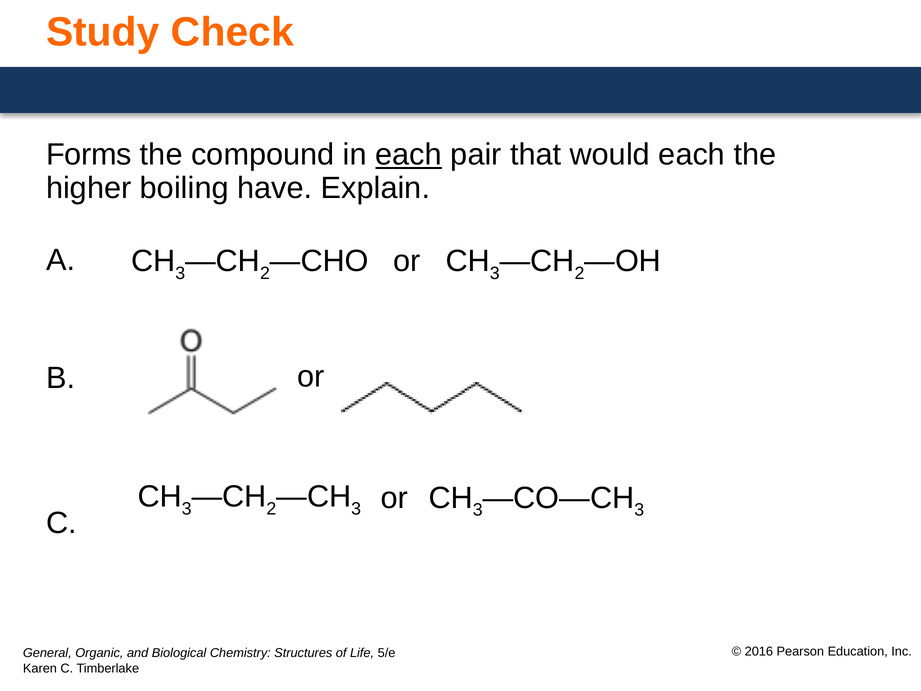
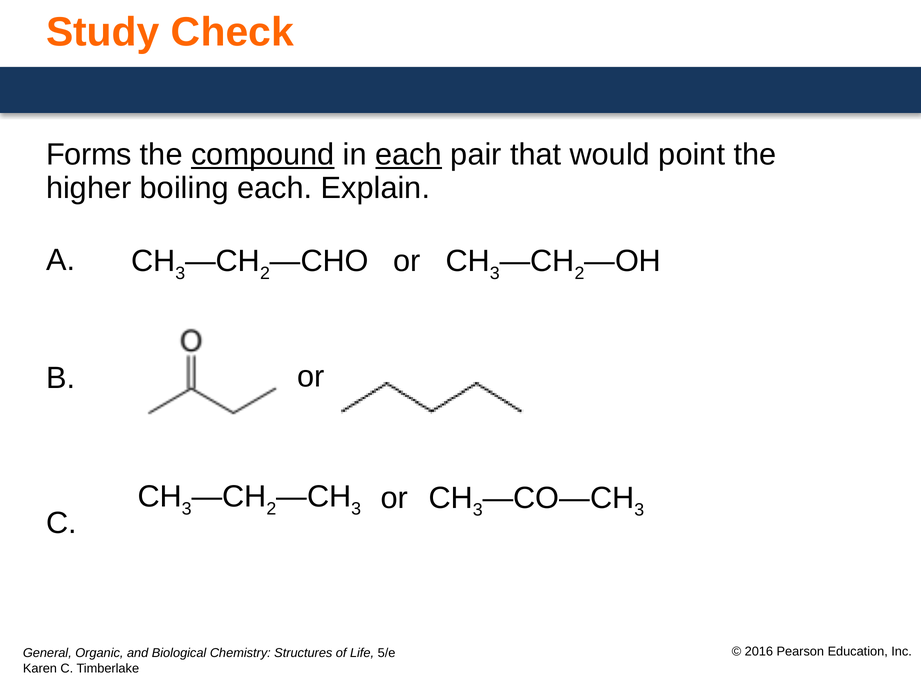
compound underline: none -> present
would each: each -> point
boiling have: have -> each
